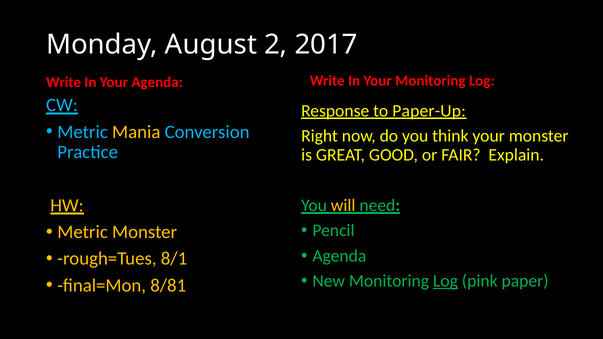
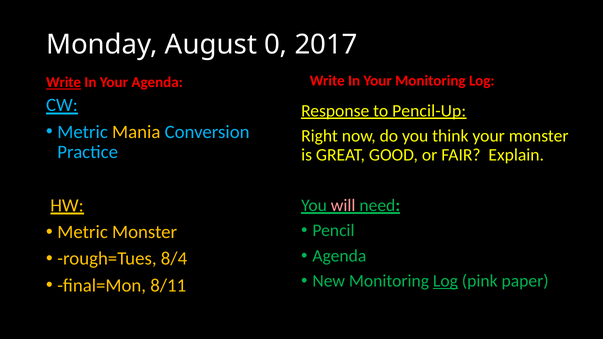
2: 2 -> 0
Write at (64, 83) underline: none -> present
Paper-Up: Paper-Up -> Pencil-Up
will colour: yellow -> pink
8/1: 8/1 -> 8/4
8/81: 8/81 -> 8/11
